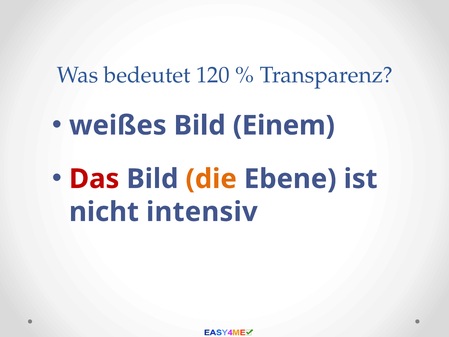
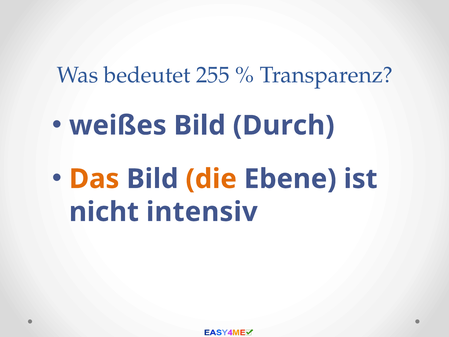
120: 120 -> 255
Einem: Einem -> Durch
Das colour: red -> orange
